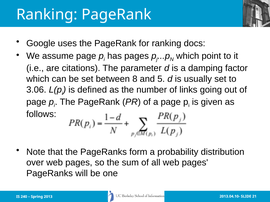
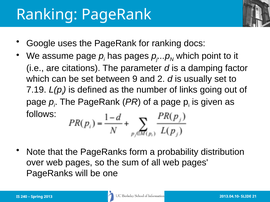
8: 8 -> 9
5: 5 -> 2
3.06: 3.06 -> 7.19
